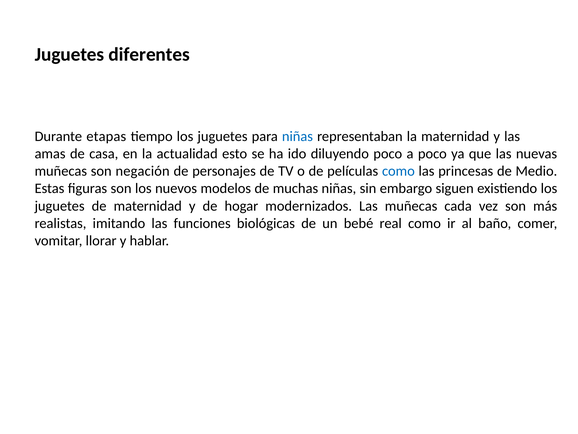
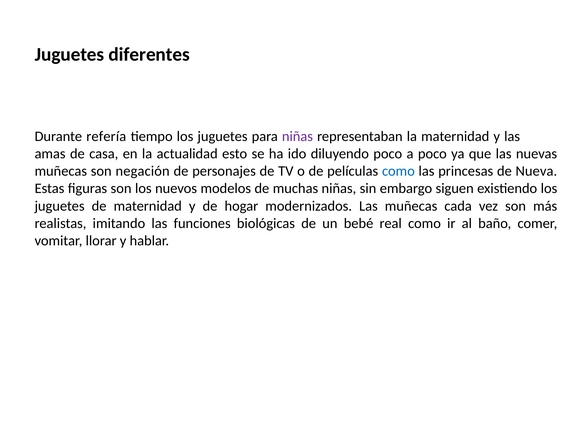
etapas: etapas -> refería
niñas at (297, 136) colour: blue -> purple
Medio: Medio -> Nueva
